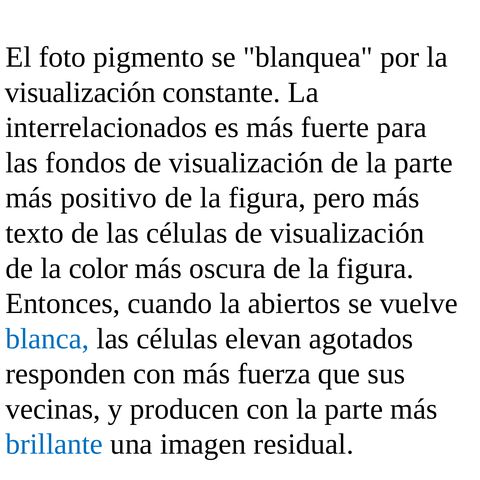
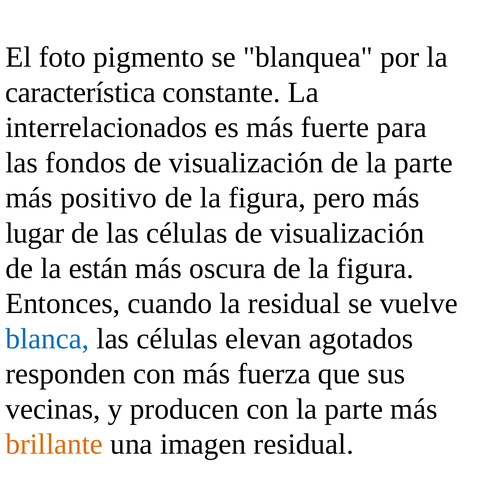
visualización at (80, 92): visualización -> característica
texto: texto -> lugar
color: color -> están
la abiertos: abiertos -> residual
brillante colour: blue -> orange
